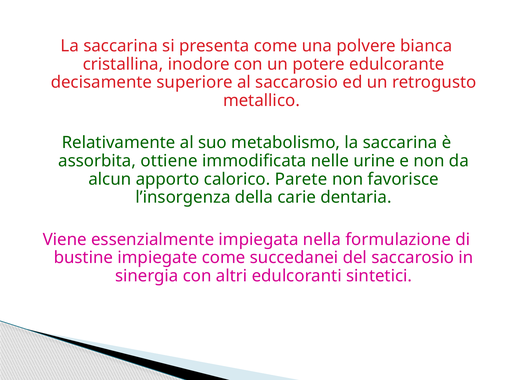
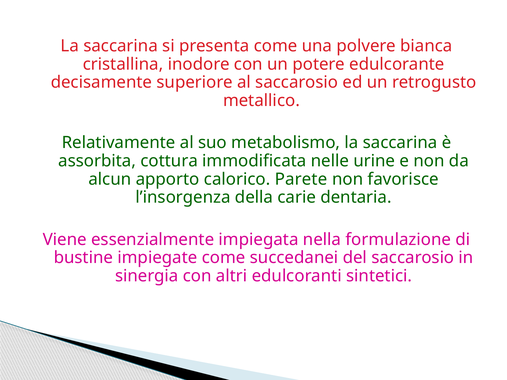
ottiene: ottiene -> cottura
